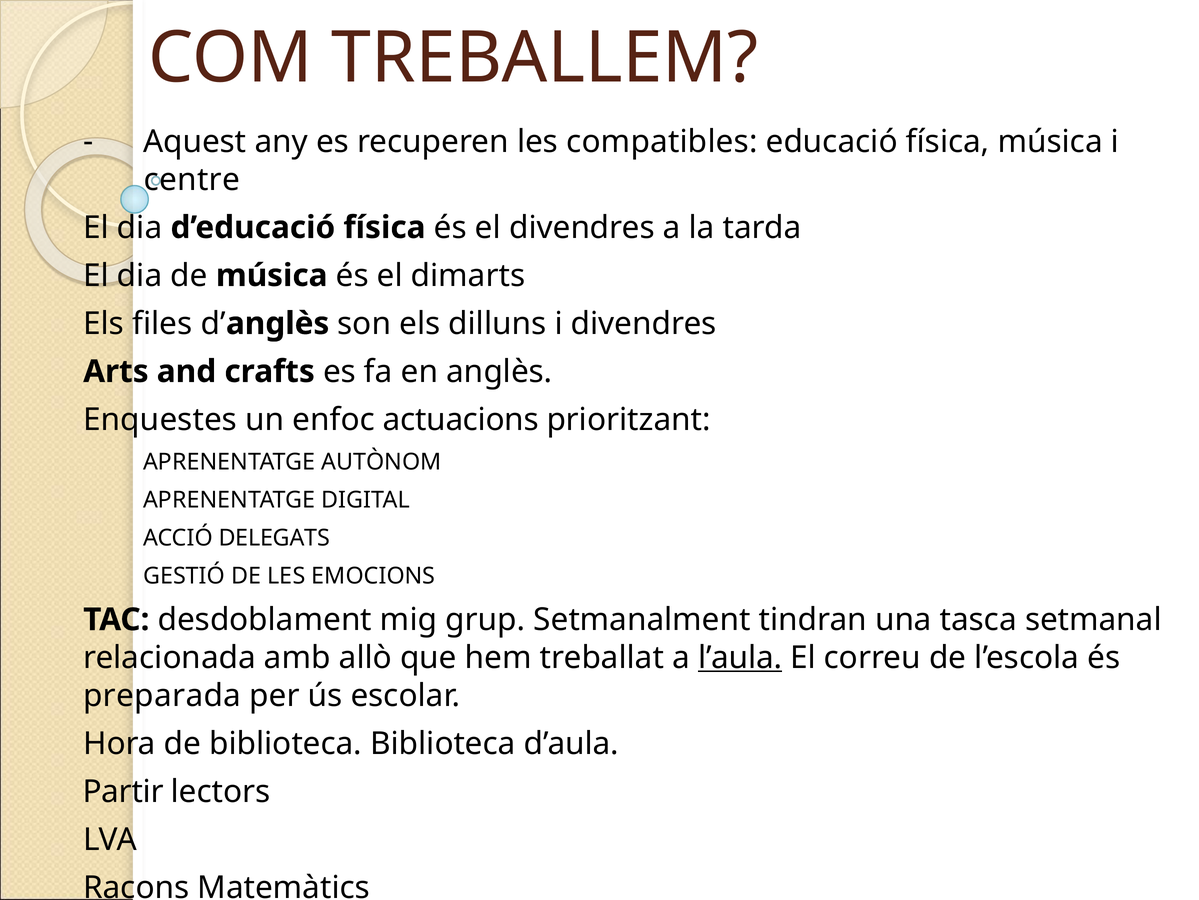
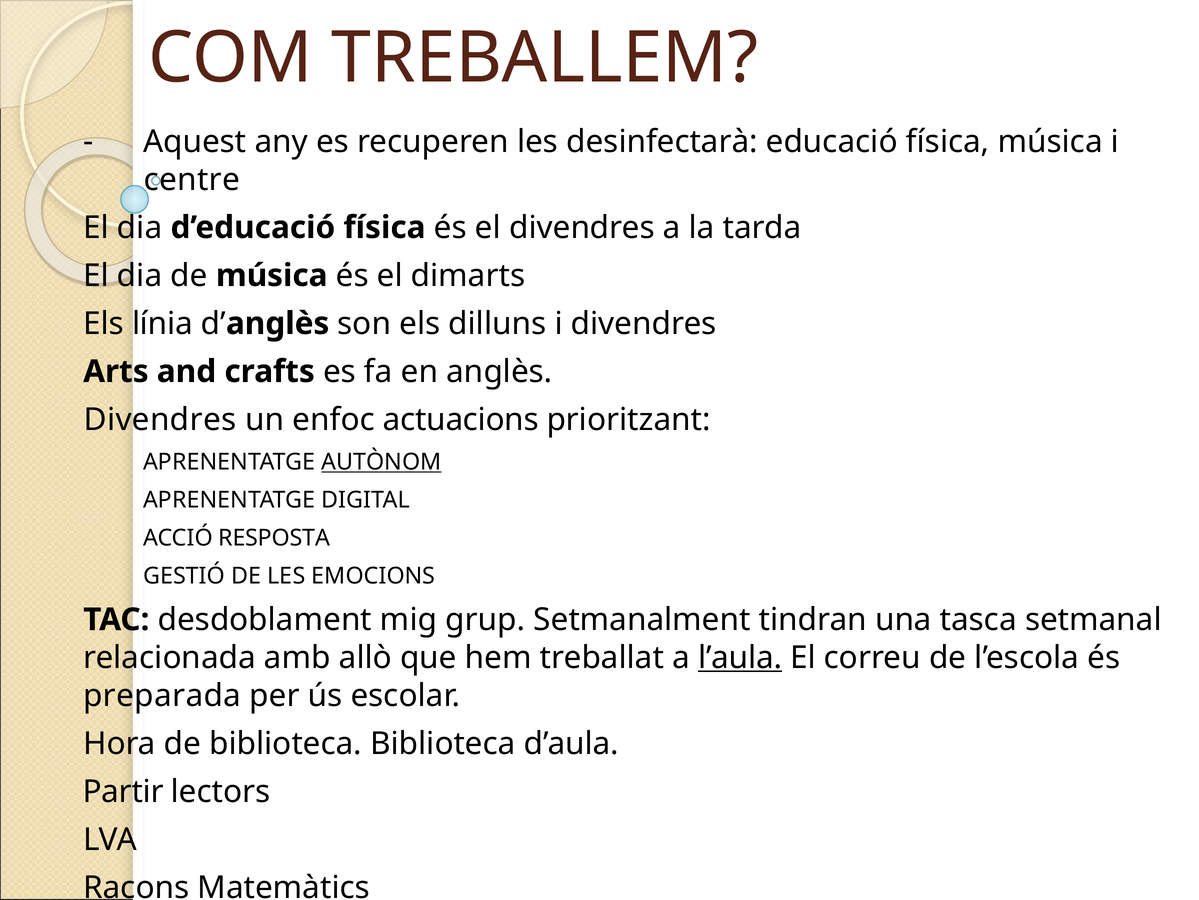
compatibles: compatibles -> desinfectarà
files: files -> línia
Enquestes at (160, 419): Enquestes -> Divendres
AUTÒNOM underline: none -> present
DELEGATS: DELEGATS -> RESPOSTA
